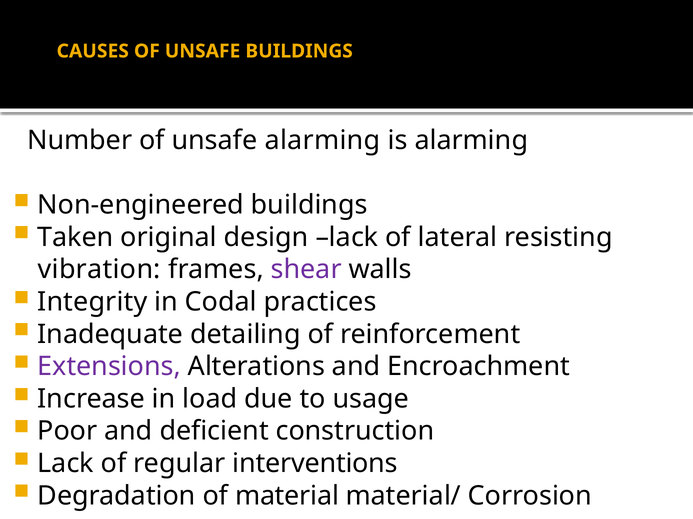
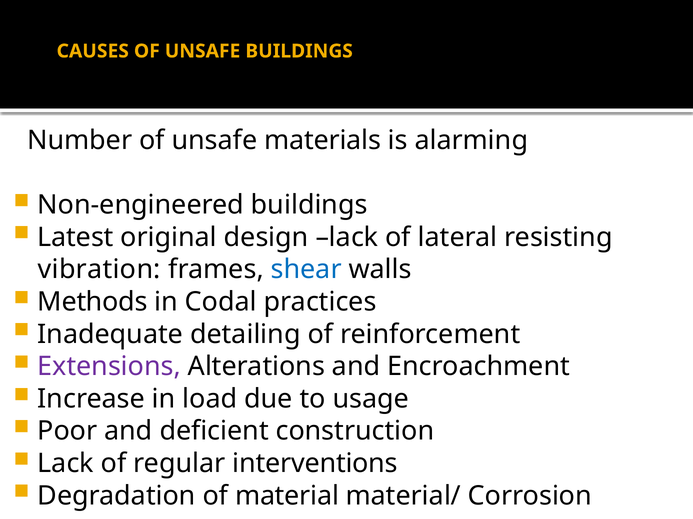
unsafe alarming: alarming -> materials
Taken: Taken -> Latest
shear colour: purple -> blue
Integrity: Integrity -> Methods
